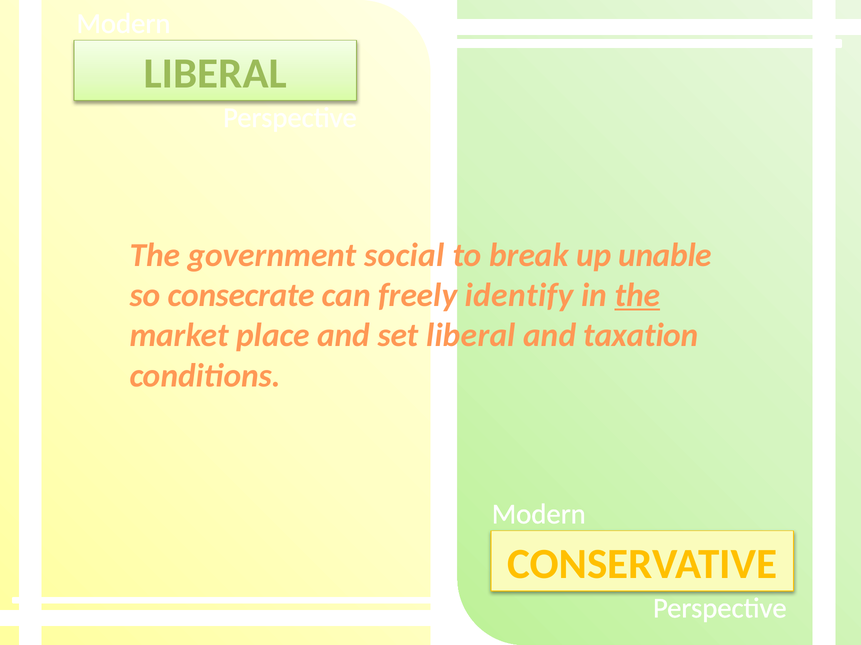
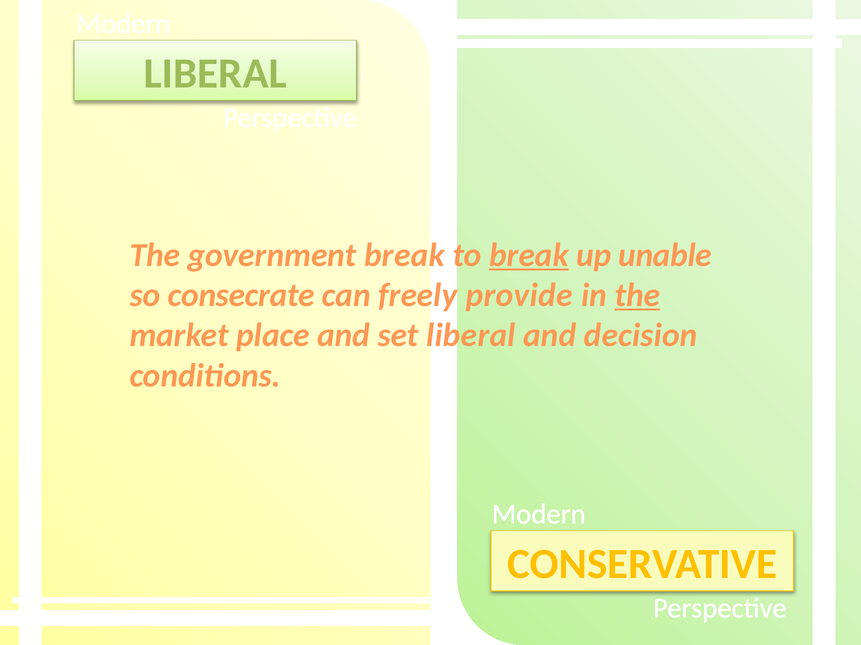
government social: social -> break
break at (529, 255) underline: none -> present
identify: identify -> provide
taxation: taxation -> decision
